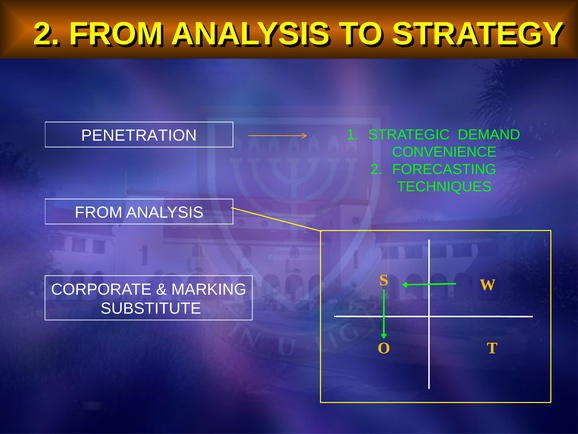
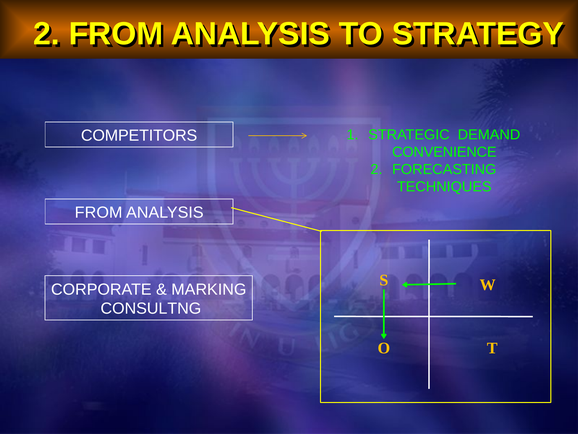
PENETRATION: PENETRATION -> COMPETITORS
SUBSTITUTE: SUBSTITUTE -> CONSULTNG
